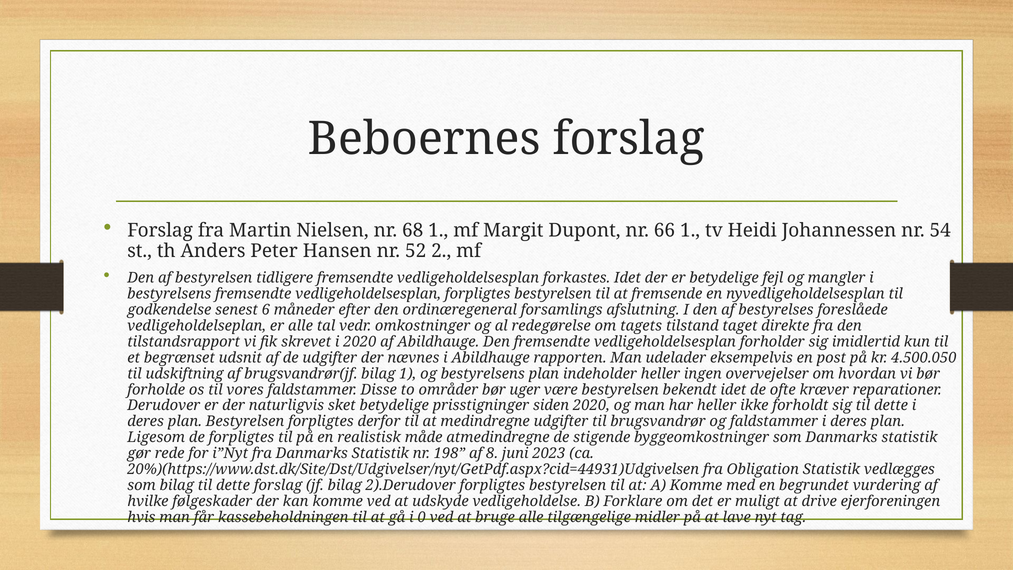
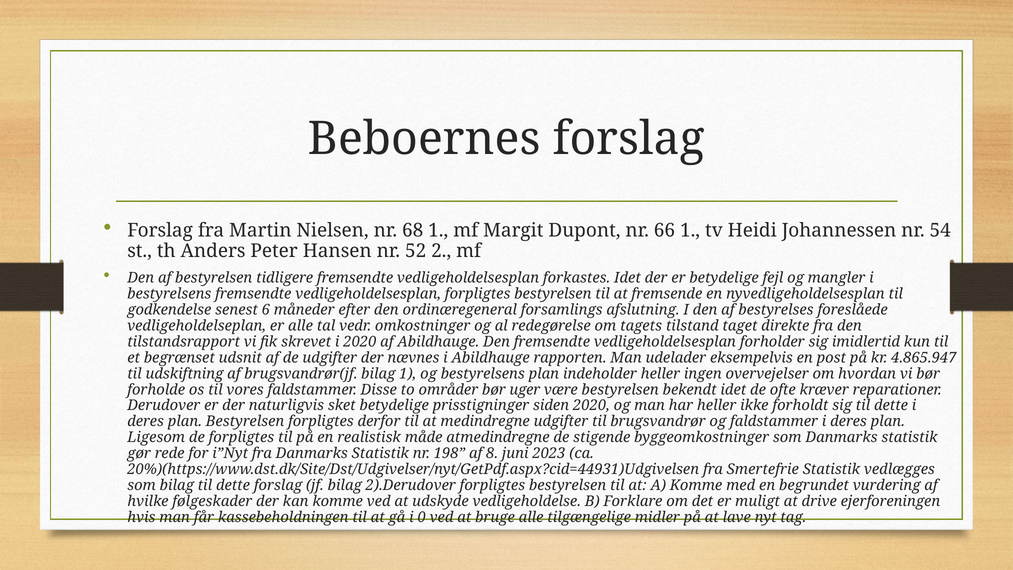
4.500.050: 4.500.050 -> 4.865.947
Obligation: Obligation -> Smertefrie
